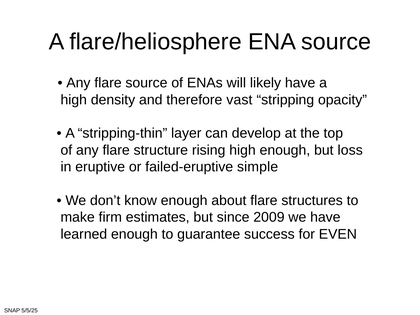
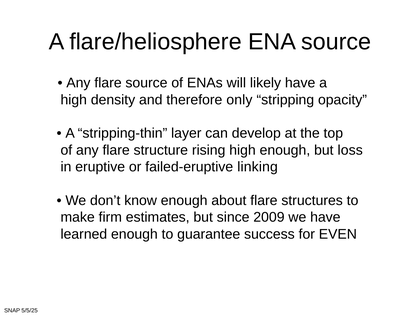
vast: vast -> only
simple: simple -> linking
